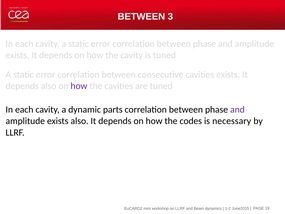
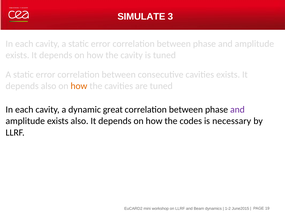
BETWEEN at (141, 17): BETWEEN -> SIMULATE
how at (79, 86) colour: purple -> orange
parts: parts -> great
